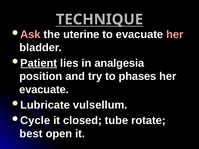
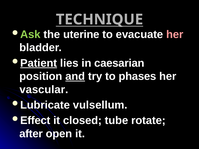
Ask colour: pink -> light green
analgesia: analgesia -> caesarian
and underline: none -> present
evacuate at (44, 90): evacuate -> vascular
Cycle: Cycle -> Effect
best: best -> after
